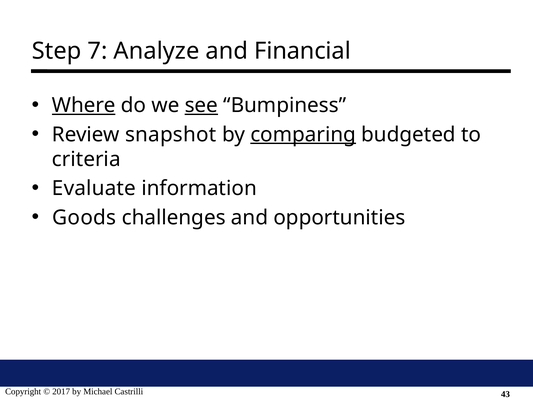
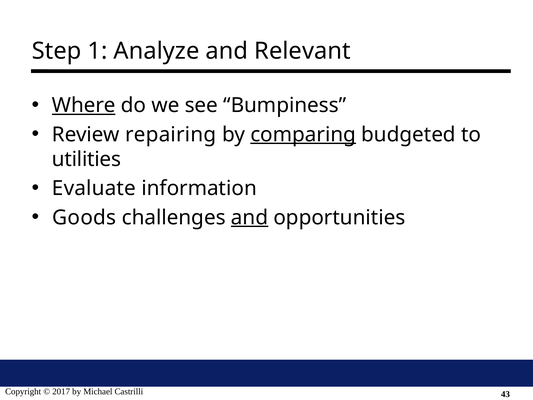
7: 7 -> 1
Financial: Financial -> Relevant
see underline: present -> none
snapshot: snapshot -> repairing
criteria: criteria -> utilities
and at (250, 217) underline: none -> present
